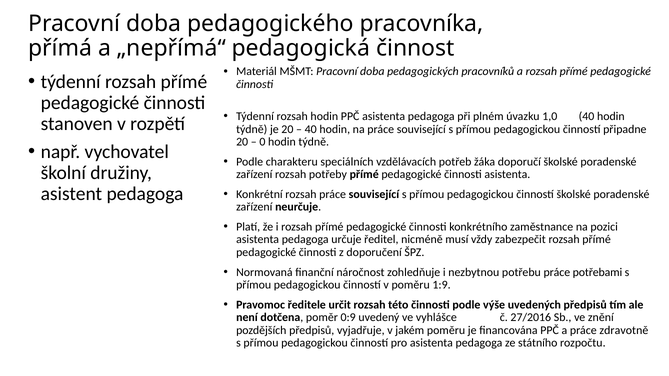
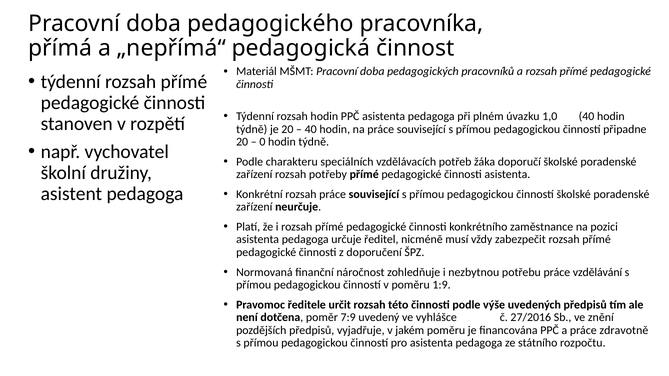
potřebami: potřebami -> vzdělávání
0:9: 0:9 -> 7:9
